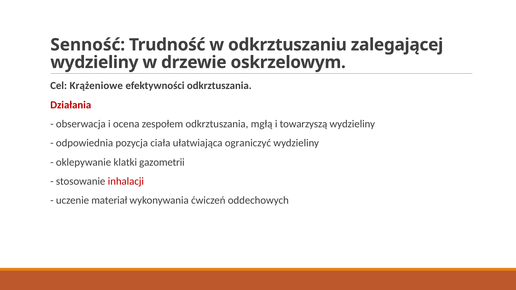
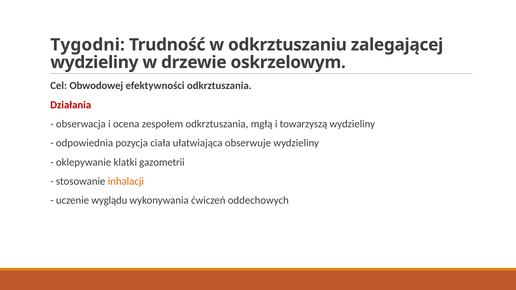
Senność: Senność -> Tygodni
Krążeniowe: Krążeniowe -> Obwodowej
ograniczyć: ograniczyć -> obserwuje
inhalacji colour: red -> orange
materiał: materiał -> wyglądu
